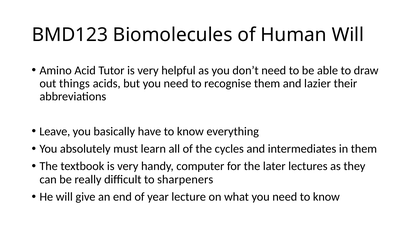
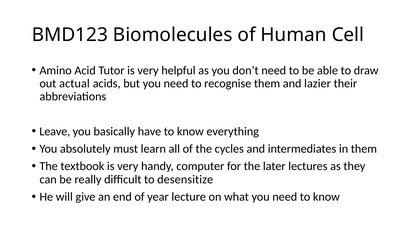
Human Will: Will -> Cell
things: things -> actual
sharpeners: sharpeners -> desensitize
